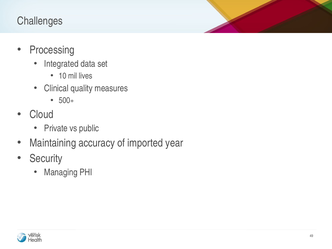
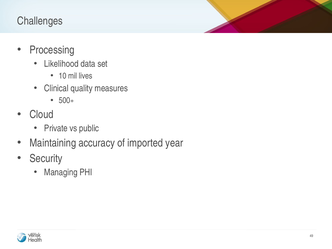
Integrated: Integrated -> Likelihood
